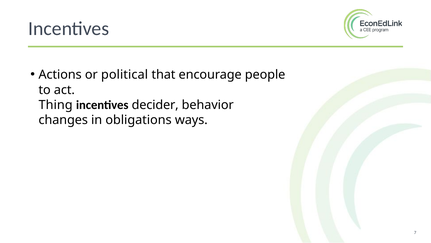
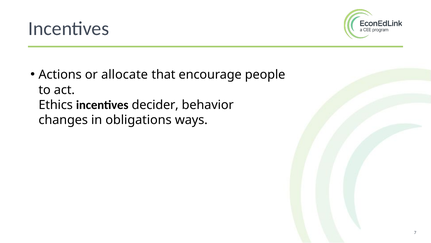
political: political -> allocate
Thing: Thing -> Ethics
